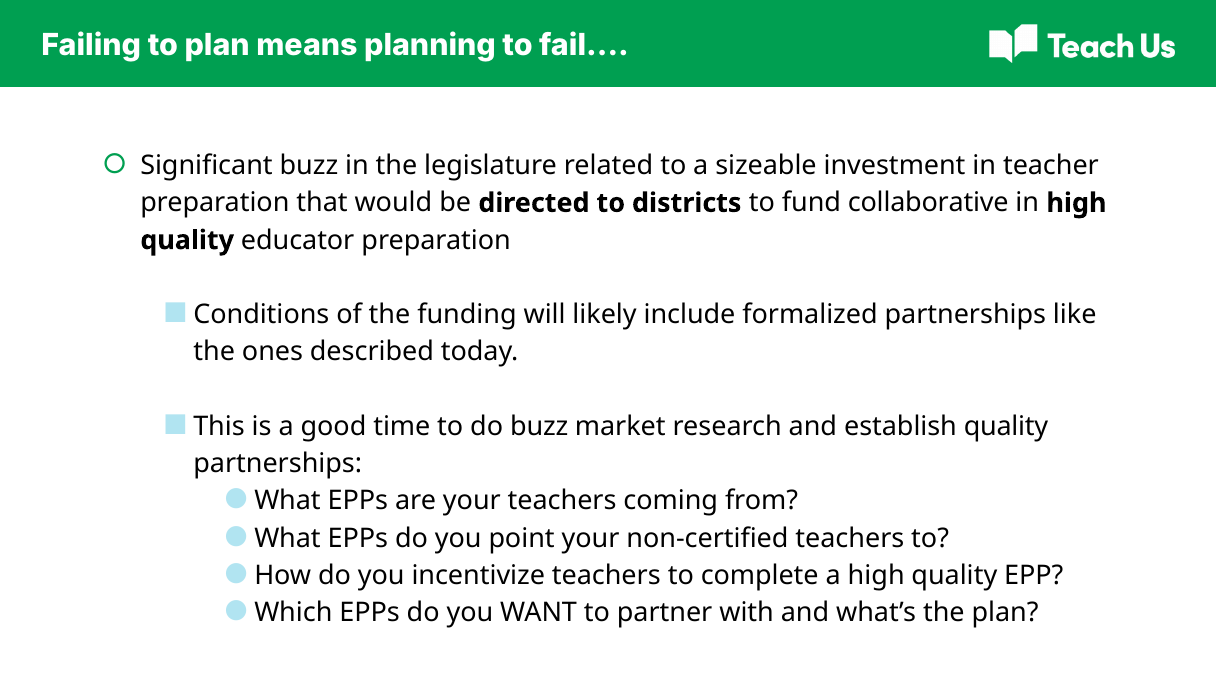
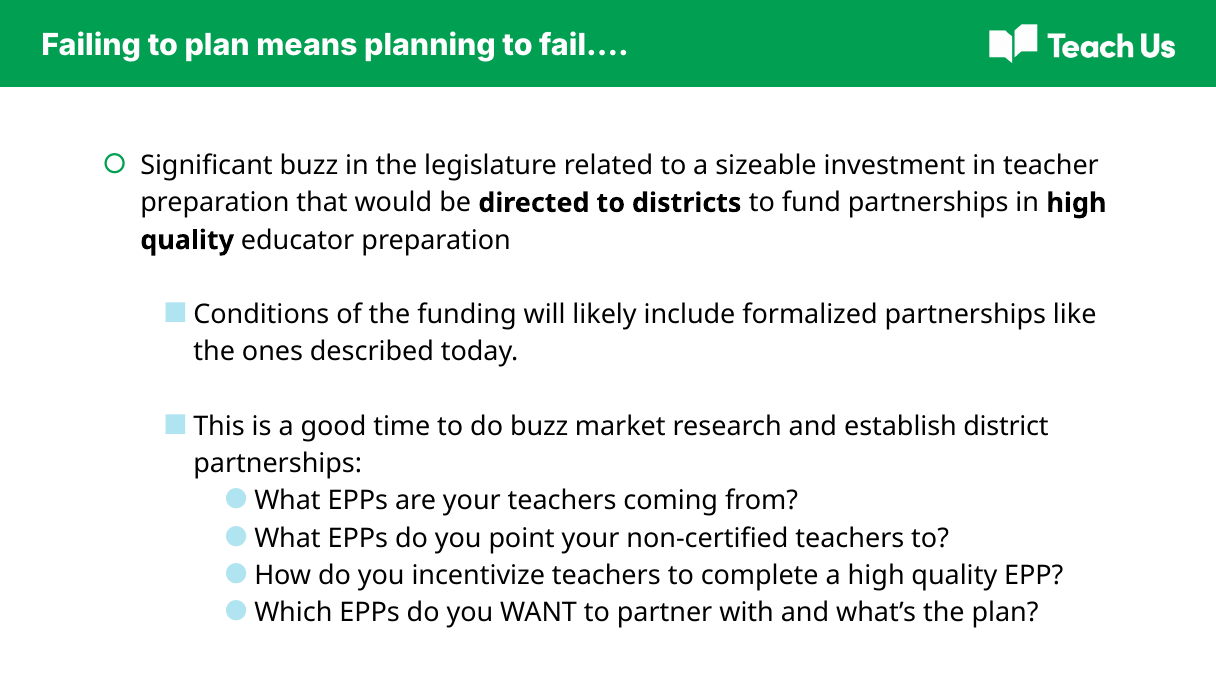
fund collaborative: collaborative -> partnerships
establish quality: quality -> district
